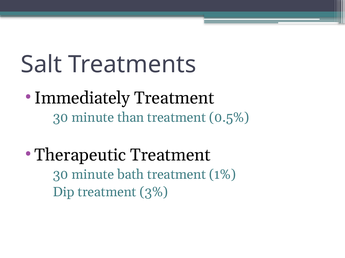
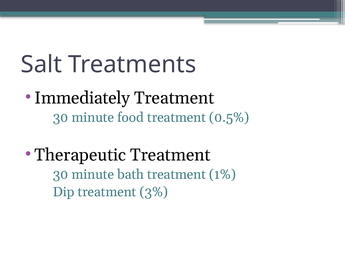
than: than -> food
